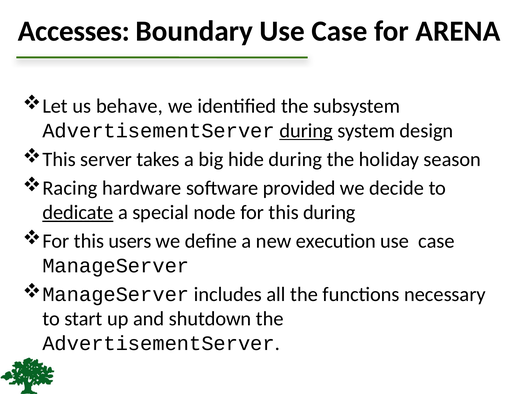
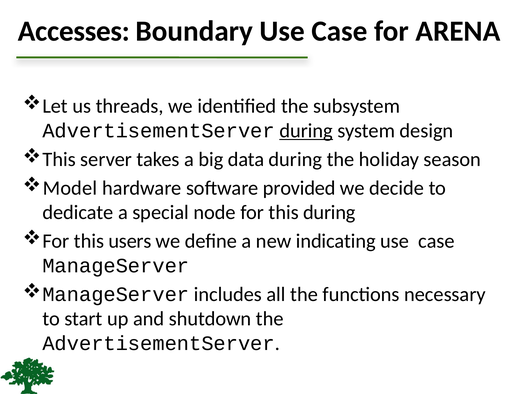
behave: behave -> threads
hide: hide -> data
Racing: Racing -> Model
dedicate underline: present -> none
execution: execution -> indicating
